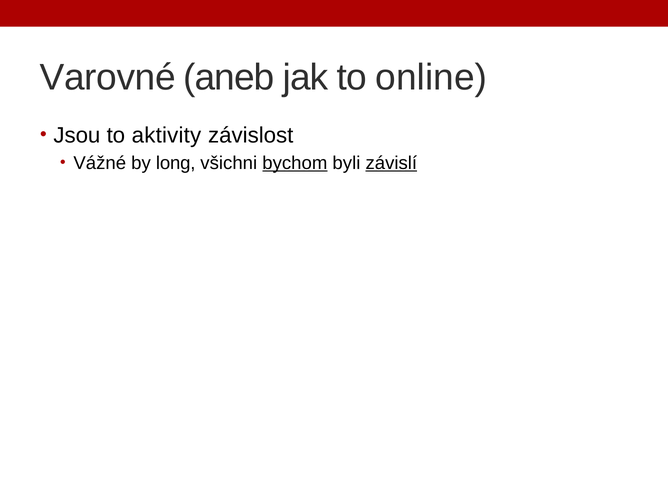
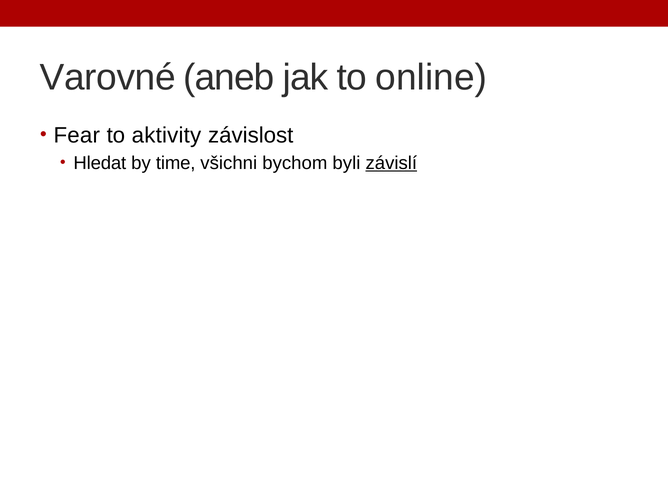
Jsou: Jsou -> Fear
Vážné: Vážné -> Hledat
long: long -> time
bychom underline: present -> none
